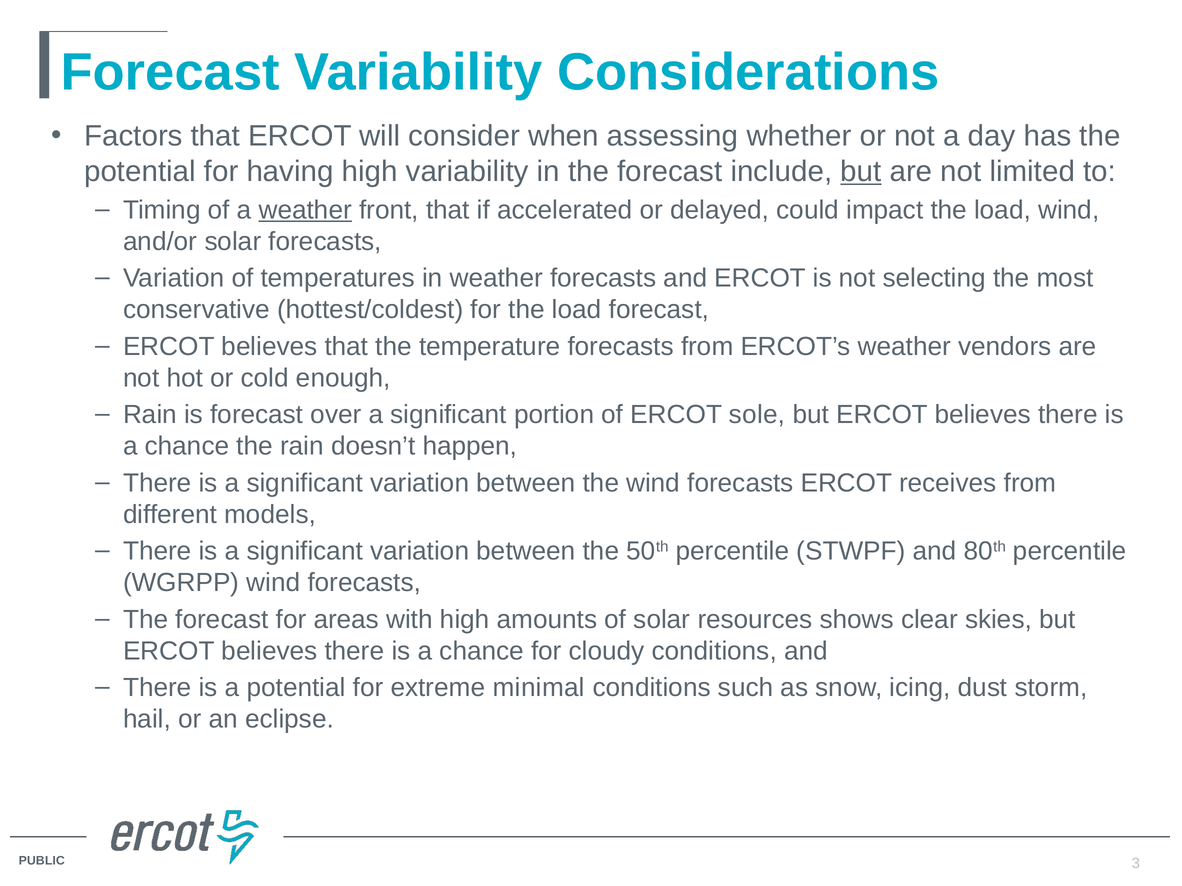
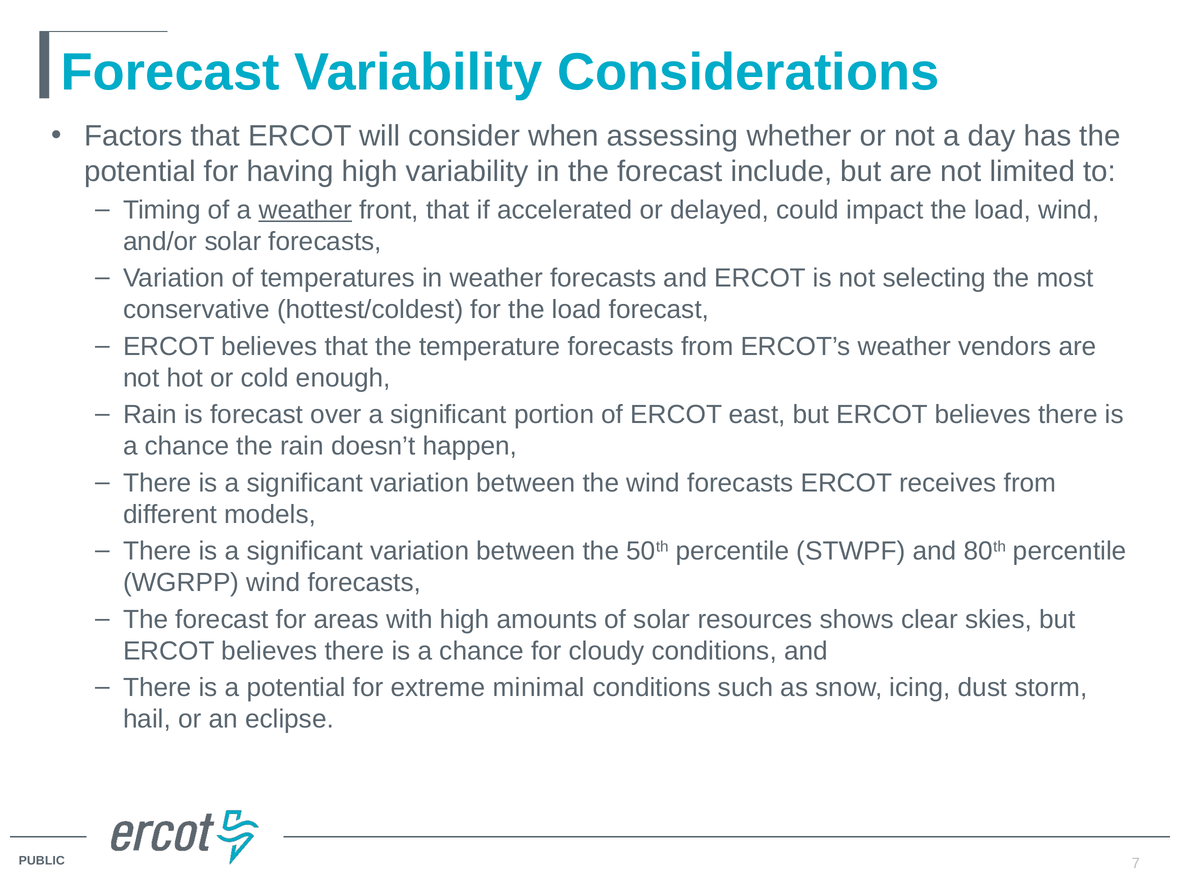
but at (861, 172) underline: present -> none
sole: sole -> east
3: 3 -> 7
